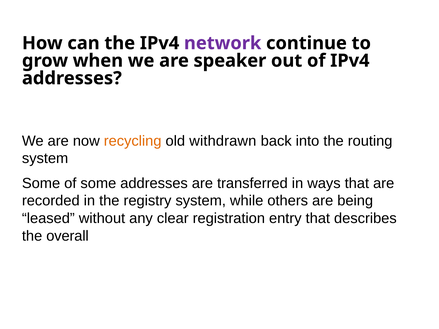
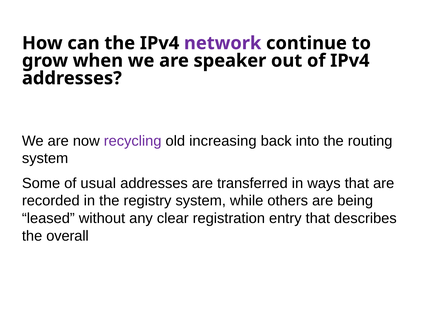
recycling colour: orange -> purple
withdrawn: withdrawn -> increasing
of some: some -> usual
